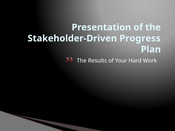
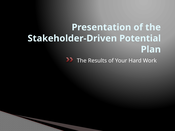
Progress: Progress -> Potential
